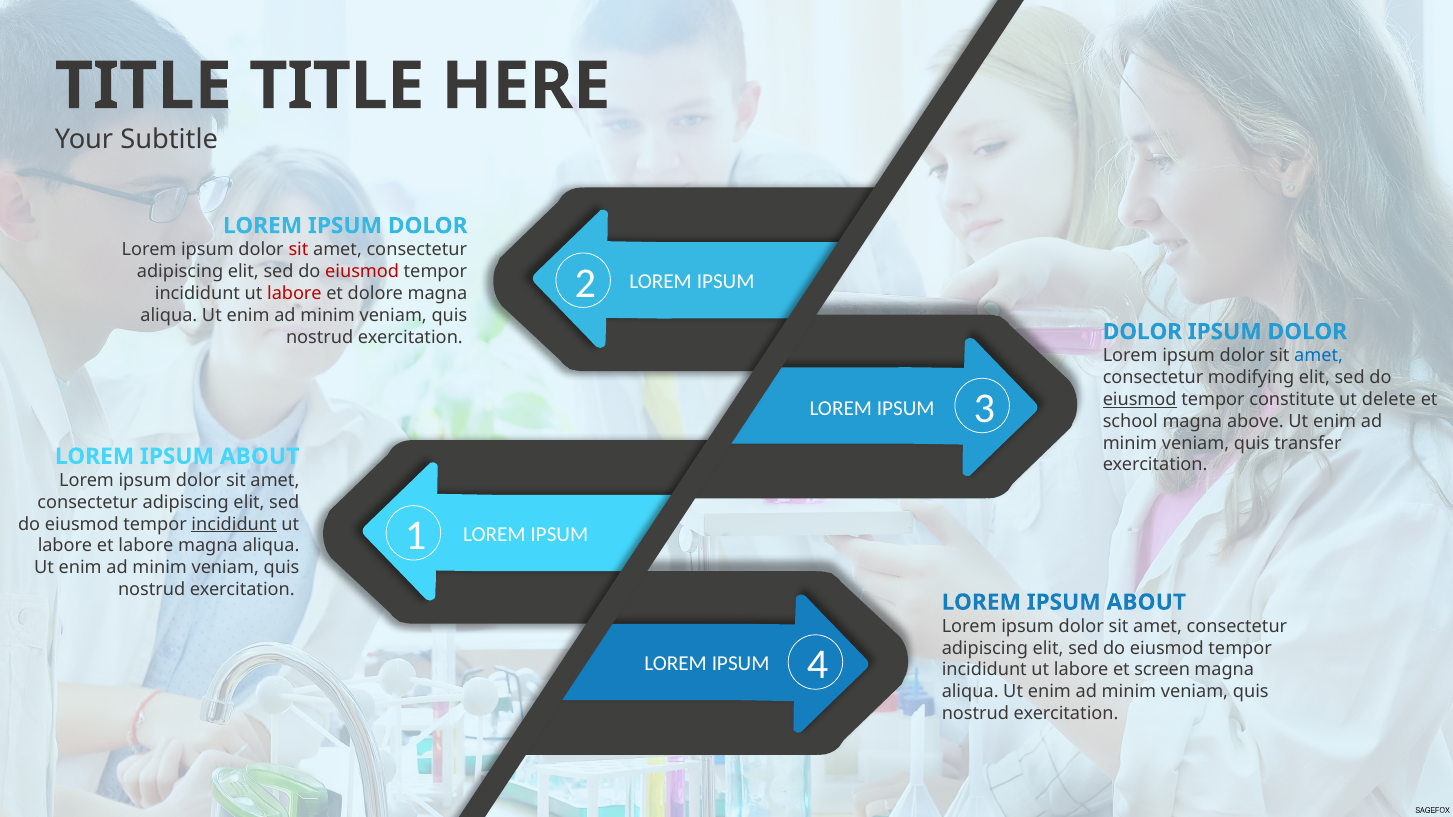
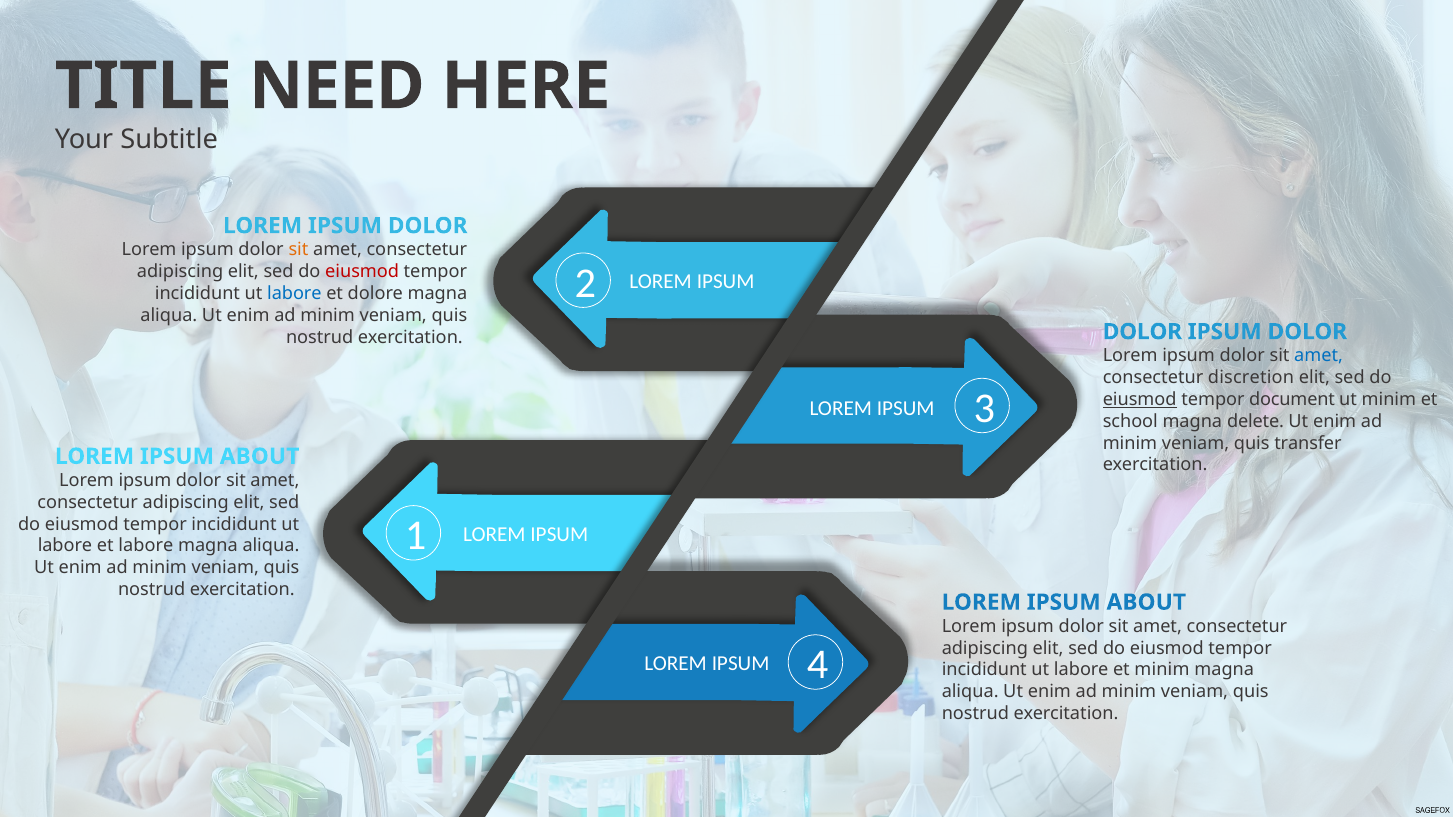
TITLE at (337, 86): TITLE -> NEED
sit at (298, 250) colour: red -> orange
labore at (294, 294) colour: red -> blue
modifying: modifying -> discretion
constitute: constitute -> document
ut delete: delete -> minim
above: above -> delete
incididunt at (234, 524) underline: present -> none
et screen: screen -> minim
